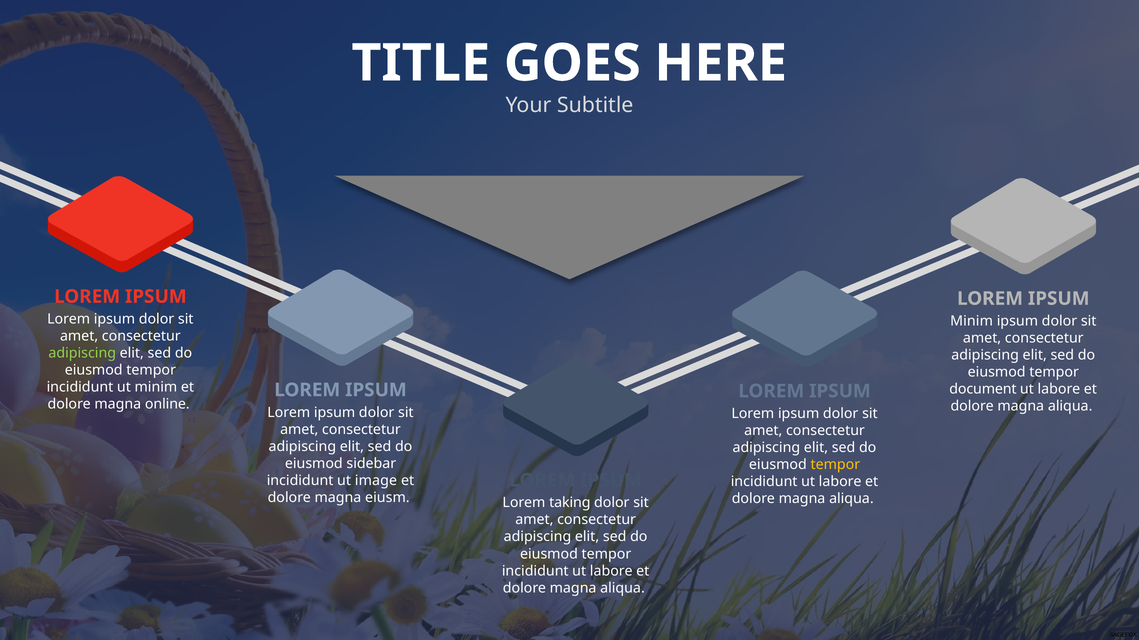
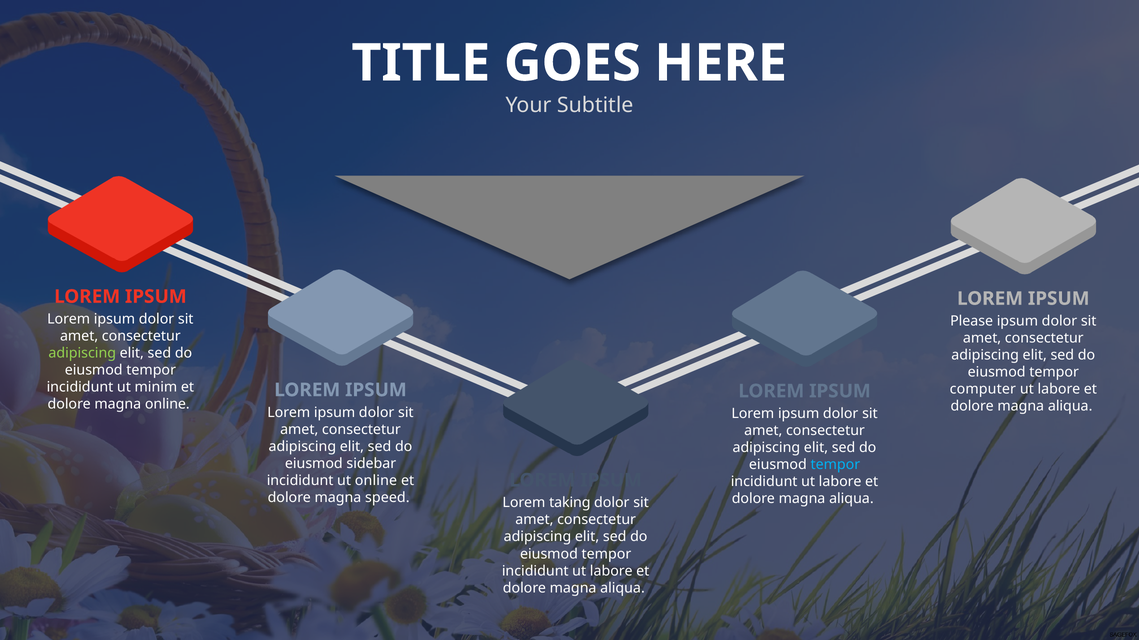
Minim at (972, 321): Minim -> Please
document: document -> computer
tempor at (835, 465) colour: yellow -> light blue
ut image: image -> online
eiusm: eiusm -> speed
